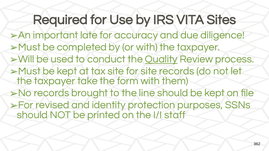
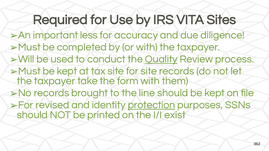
late: late -> less
protection underline: none -> present
staff: staff -> exist
